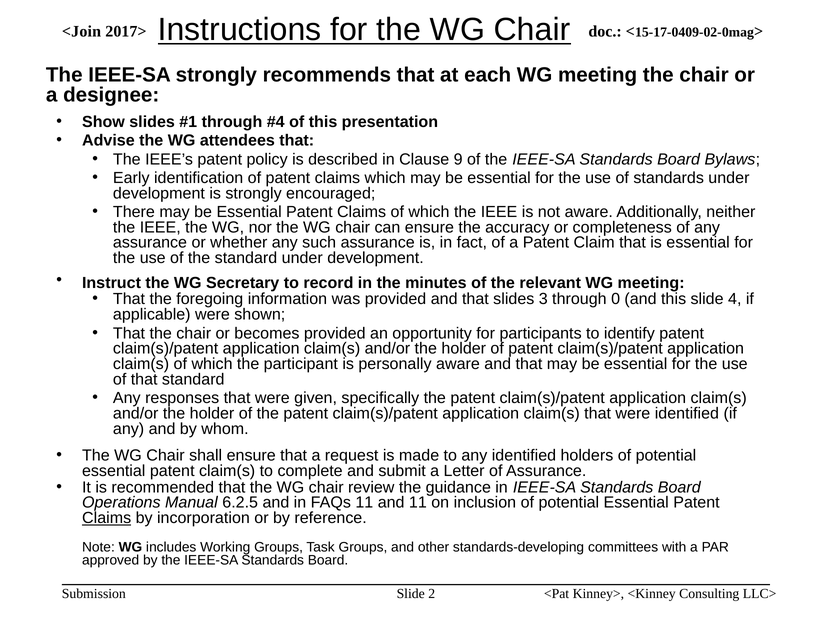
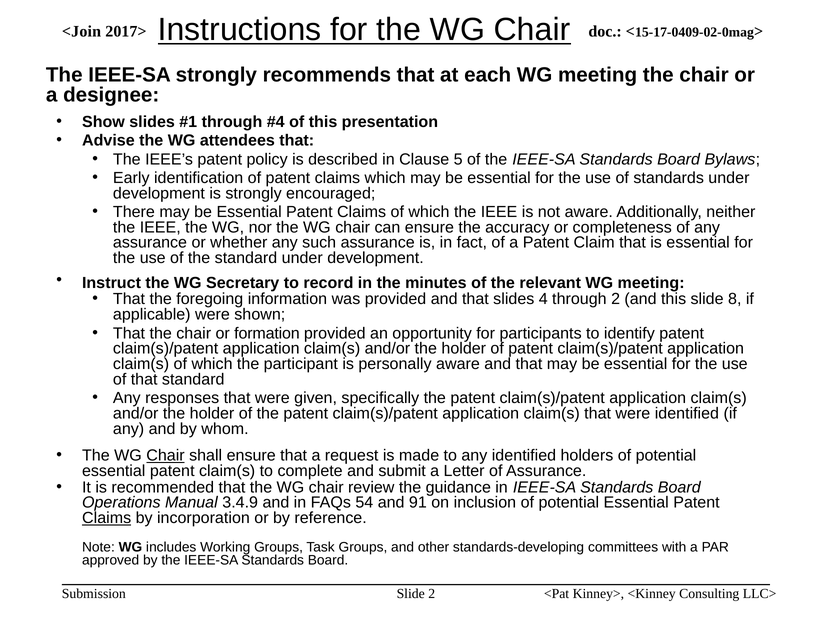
9: 9 -> 5
3: 3 -> 4
through 0: 0 -> 2
4: 4 -> 8
becomes: becomes -> formation
Chair at (166, 455) underline: none -> present
6.2.5: 6.2.5 -> 3.4.9
FAQs 11: 11 -> 54
and 11: 11 -> 91
